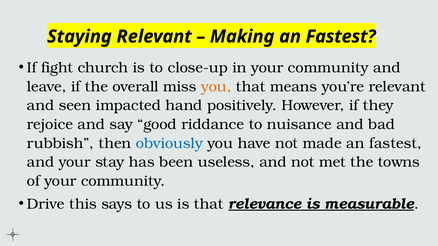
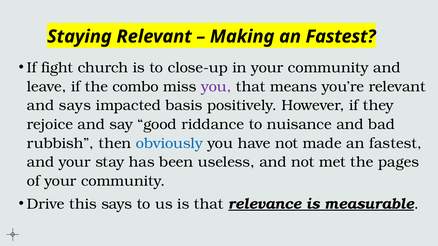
overall: overall -> combo
you at (216, 87) colour: orange -> purple
and seen: seen -> says
hand: hand -> basis
towns: towns -> pages
